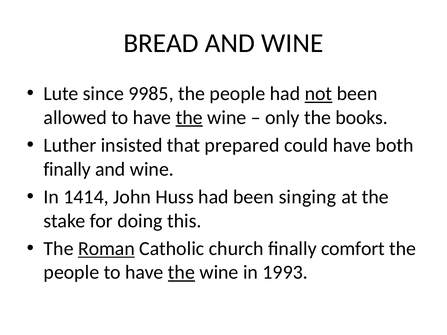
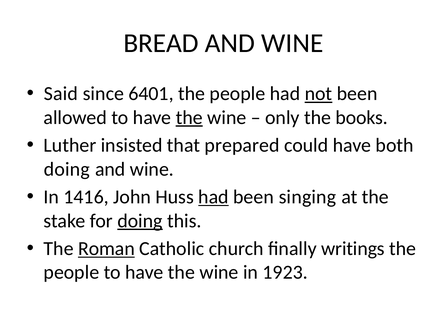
Lute: Lute -> Said
9985: 9985 -> 6401
finally at (67, 169): finally -> doing
1414: 1414 -> 1416
had at (213, 197) underline: none -> present
doing at (140, 221) underline: none -> present
comfort: comfort -> writings
the at (181, 273) underline: present -> none
1993: 1993 -> 1923
